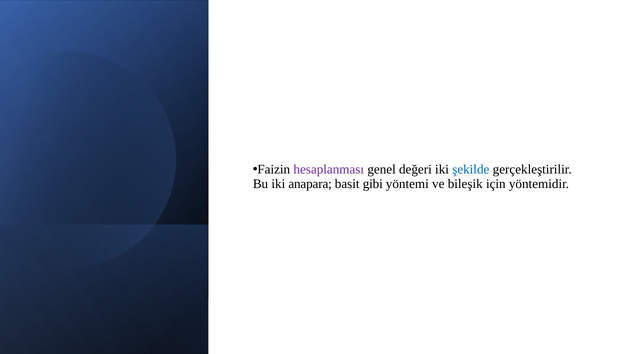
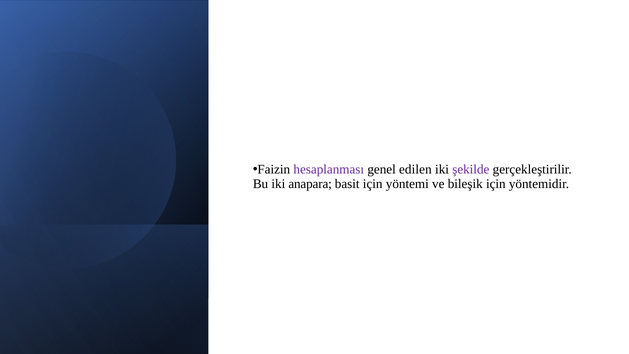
değeri: değeri -> edilen
şekilde colour: blue -> purple
basit gibi: gibi -> için
